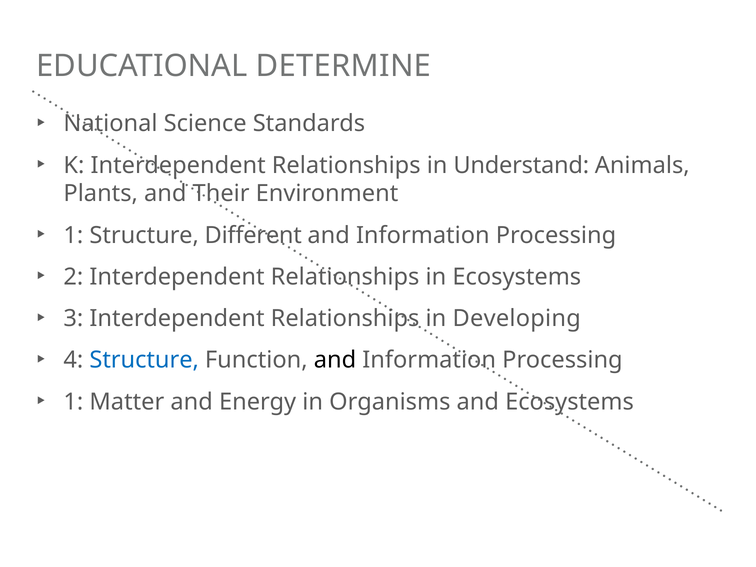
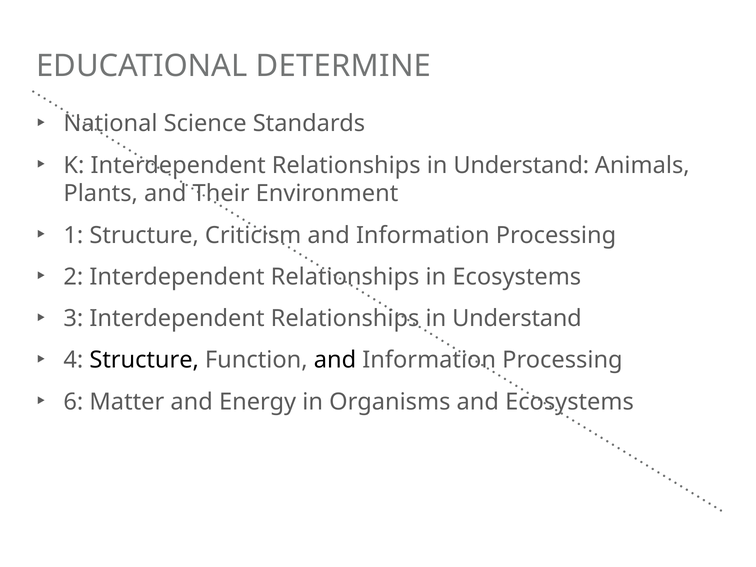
Different: Different -> Criticism
Developing at (517, 319): Developing -> Understand
Structure at (144, 360) colour: blue -> black
1 at (73, 402): 1 -> 6
